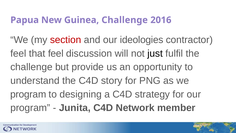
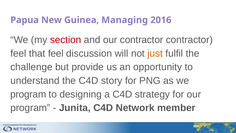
Guinea Challenge: Challenge -> Managing
our ideologies: ideologies -> contractor
just colour: black -> orange
